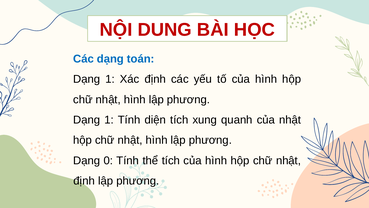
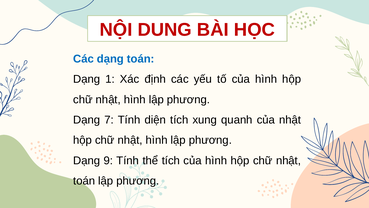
1 at (109, 120): 1 -> 7
0: 0 -> 9
định at (84, 181): định -> toán
